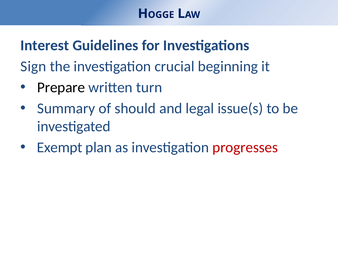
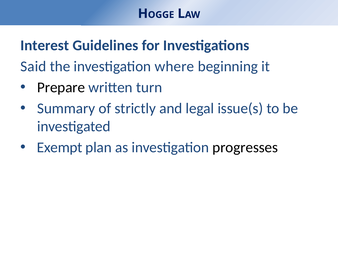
Sign: Sign -> Said
crucial: crucial -> where
should: should -> strictly
progresses colour: red -> black
